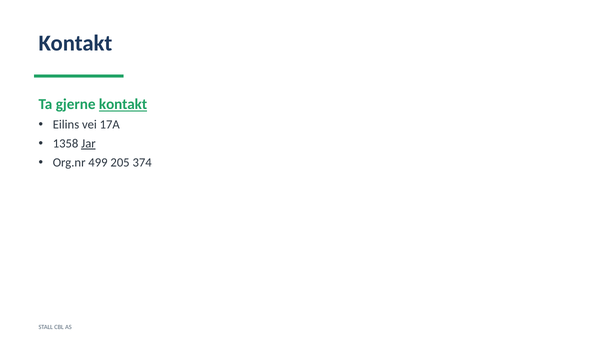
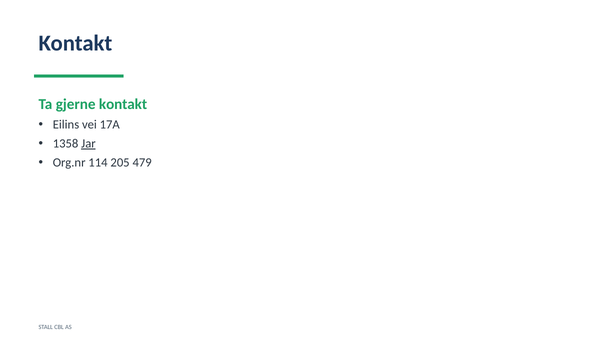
kontakt at (123, 104) underline: present -> none
499: 499 -> 114
374: 374 -> 479
